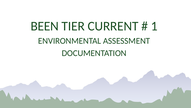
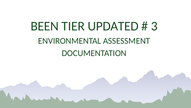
CURRENT: CURRENT -> UPDATED
1: 1 -> 3
